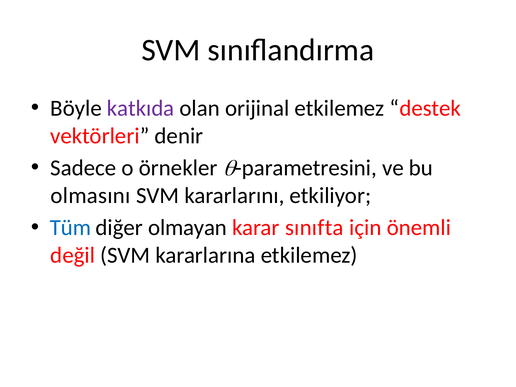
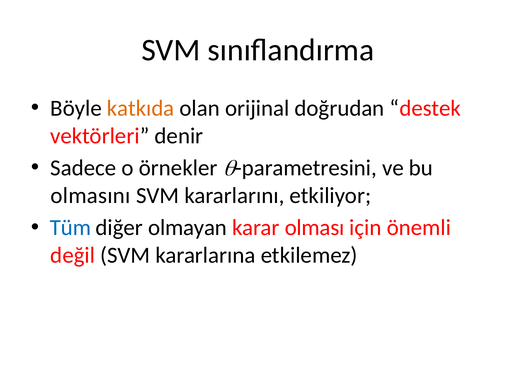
katkıda colour: purple -> orange
orijinal etkilemez: etkilemez -> doğrudan
sınıfta: sınıfta -> olması
